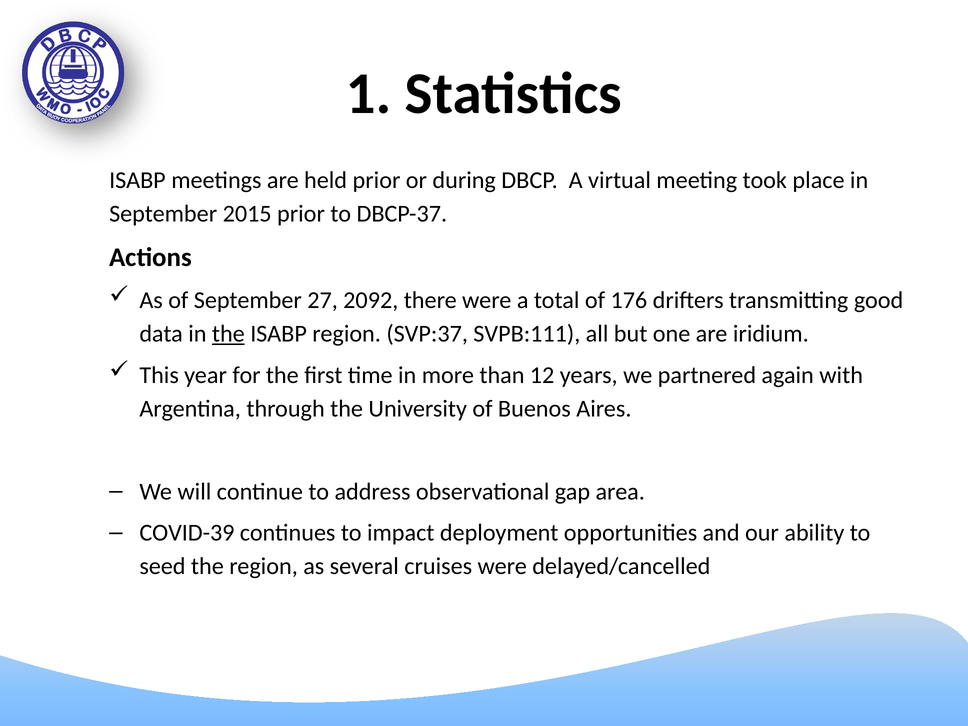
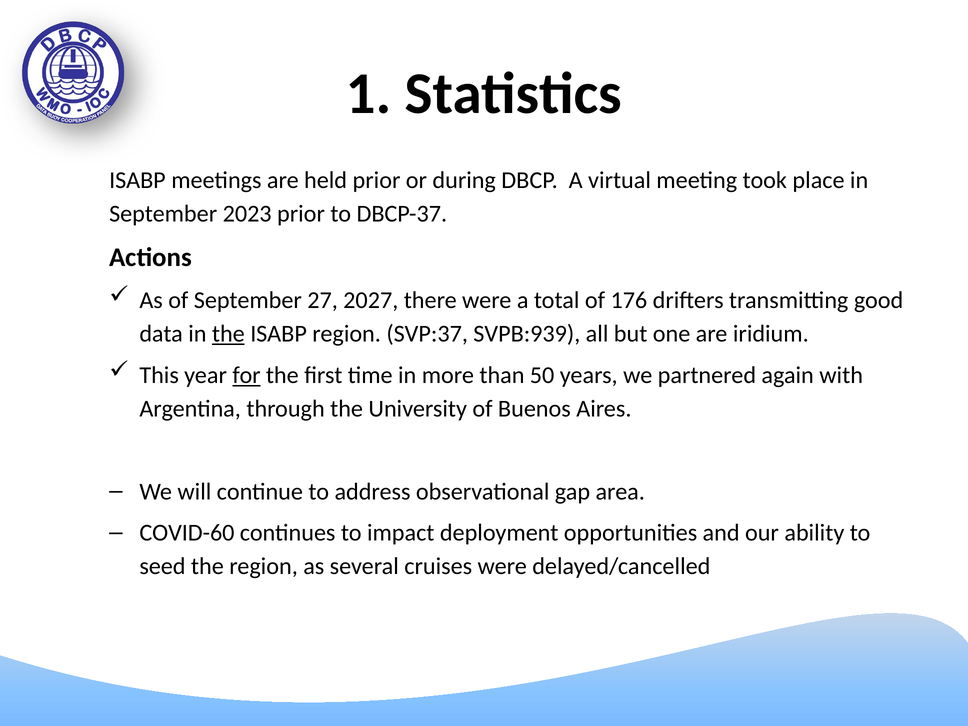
2015: 2015 -> 2023
2092: 2092 -> 2027
SVPB:111: SVPB:111 -> SVPB:939
for underline: none -> present
12: 12 -> 50
COVID-39: COVID-39 -> COVID-60
